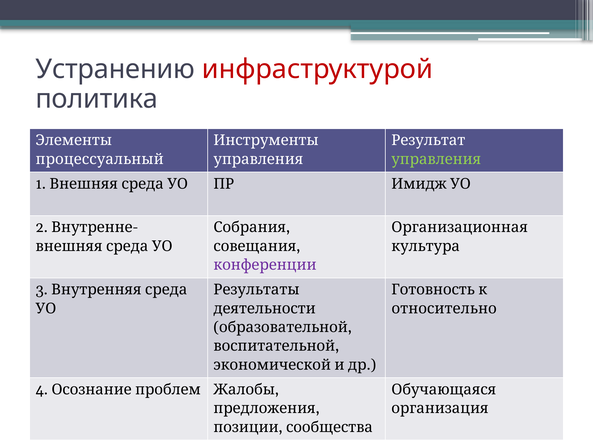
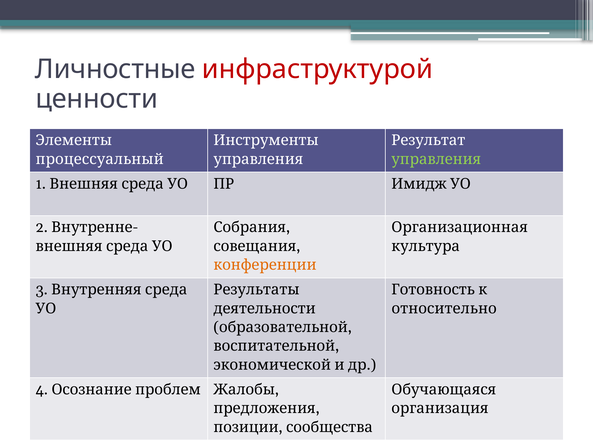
Устранению: Устранению -> Личностные
политика: политика -> ценности
конференции colour: purple -> orange
